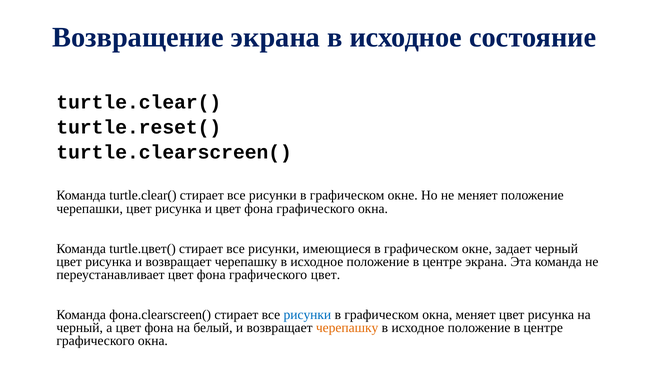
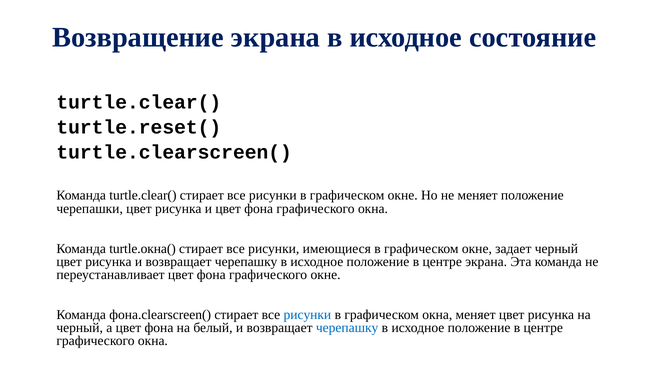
turtle.цвет(: turtle.цвет( -> turtle.окна(
графического цвет: цвет -> окне
черепашку at (347, 328) colour: orange -> blue
